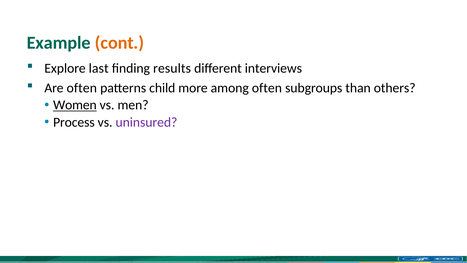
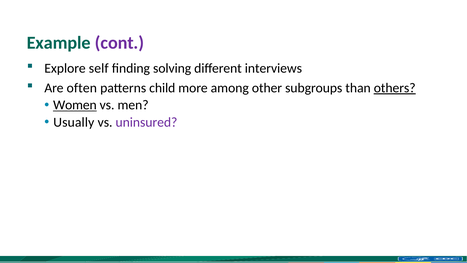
cont colour: orange -> purple
last: last -> self
results: results -> solving
among often: often -> other
others underline: none -> present
Process: Process -> Usually
